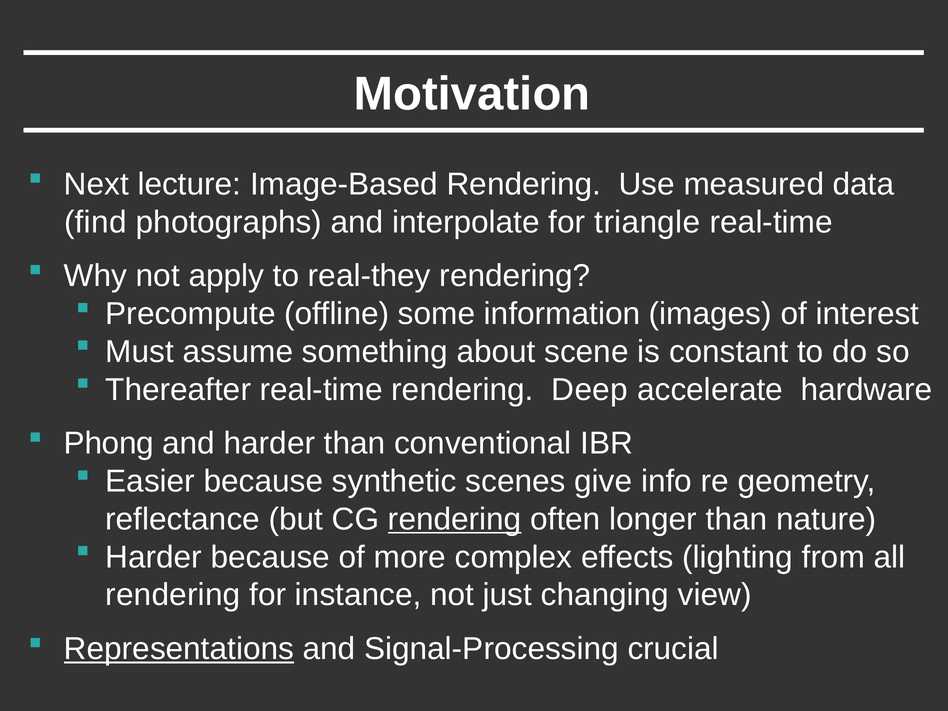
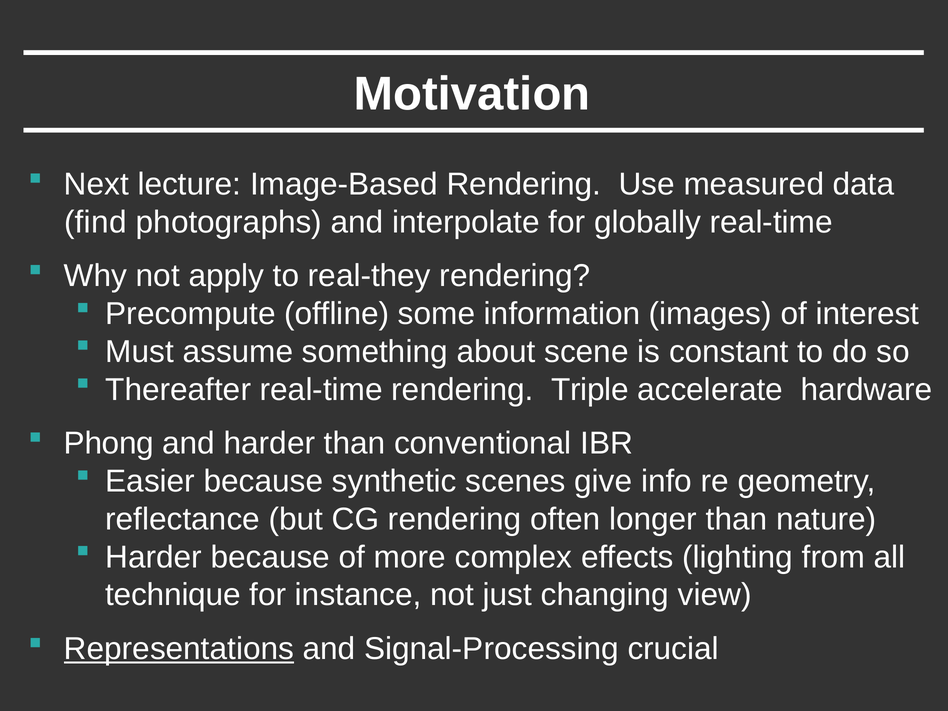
triangle: triangle -> globally
Deep: Deep -> Triple
rendering at (455, 519) underline: present -> none
rendering at (173, 595): rendering -> technique
